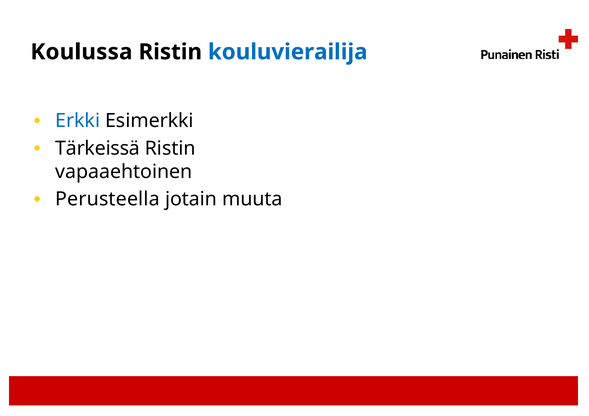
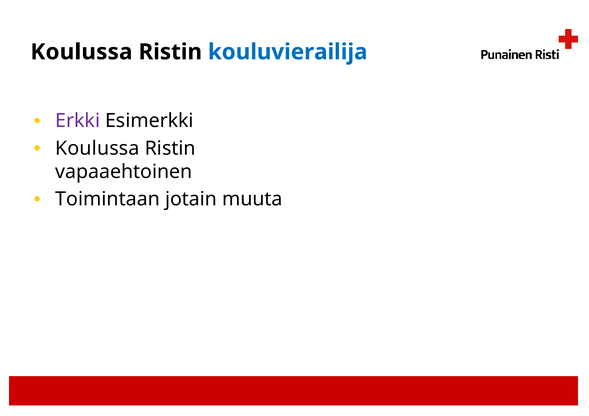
Erkki colour: blue -> purple
Tärkeissä at (98, 148): Tärkeissä -> Koulussa
Perusteella: Perusteella -> Toimintaan
